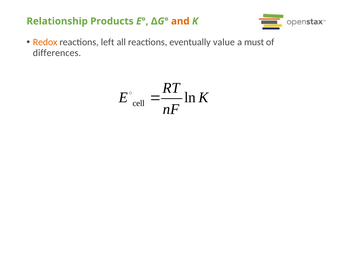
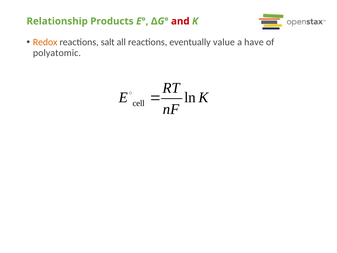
and colour: orange -> red
left: left -> salt
must: must -> have
differences: differences -> polyatomic
